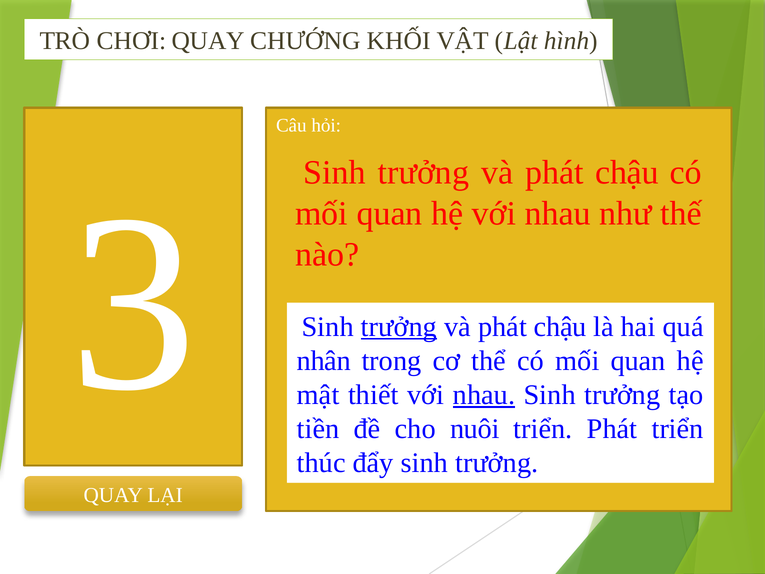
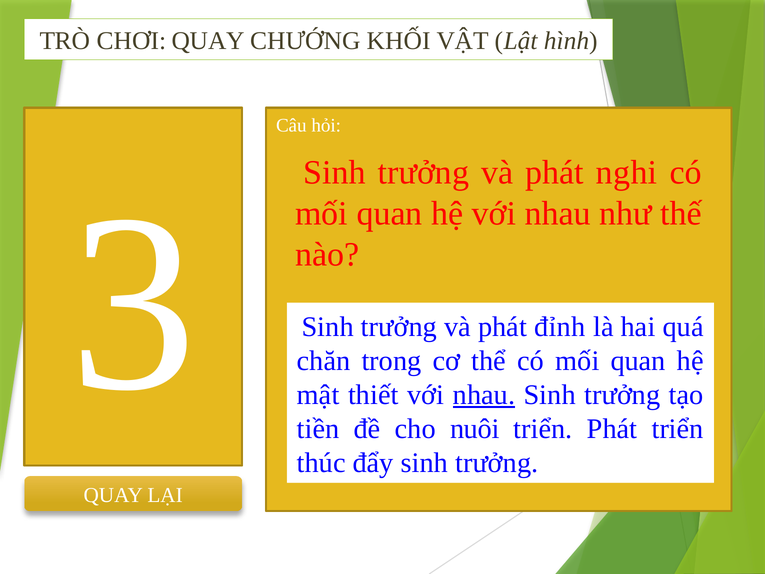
chậu at (627, 173): chậu -> nghi
trưởng at (399, 327) underline: present -> none
chậu at (560, 327): chậu -> đỉnh
nhân: nhân -> chăn
